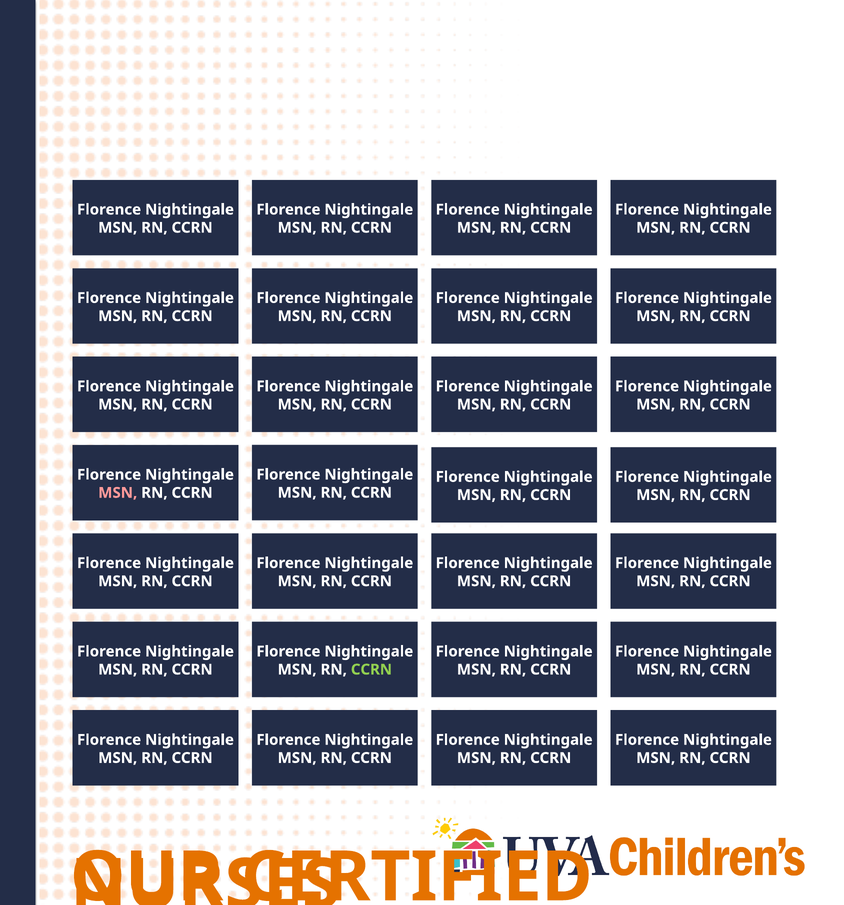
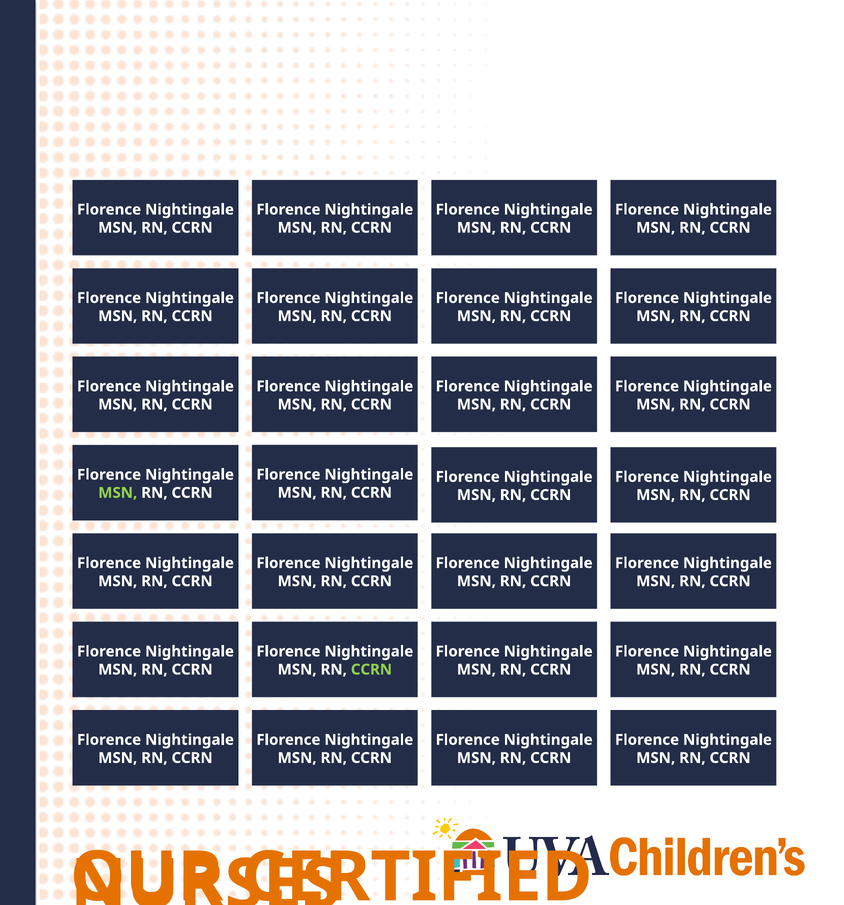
MSN at (118, 492) colour: pink -> light green
